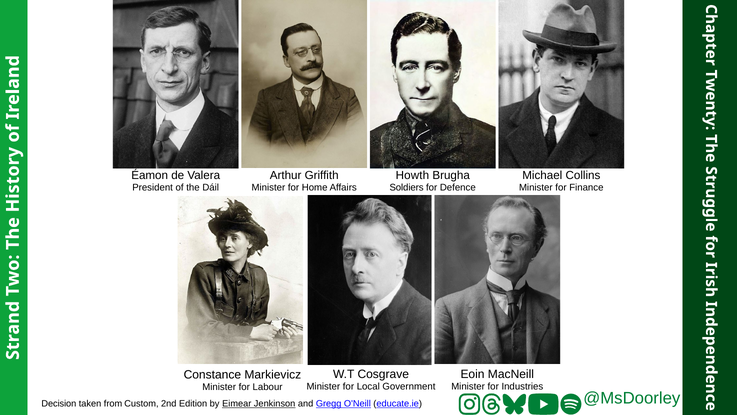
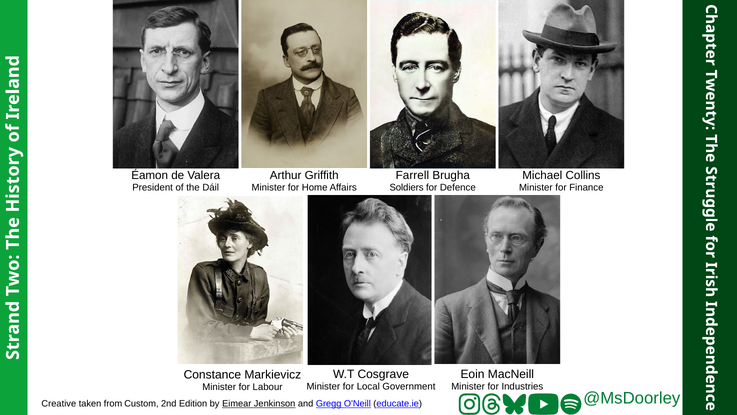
Howth: Howth -> Farrell
Decision: Decision -> Creative
